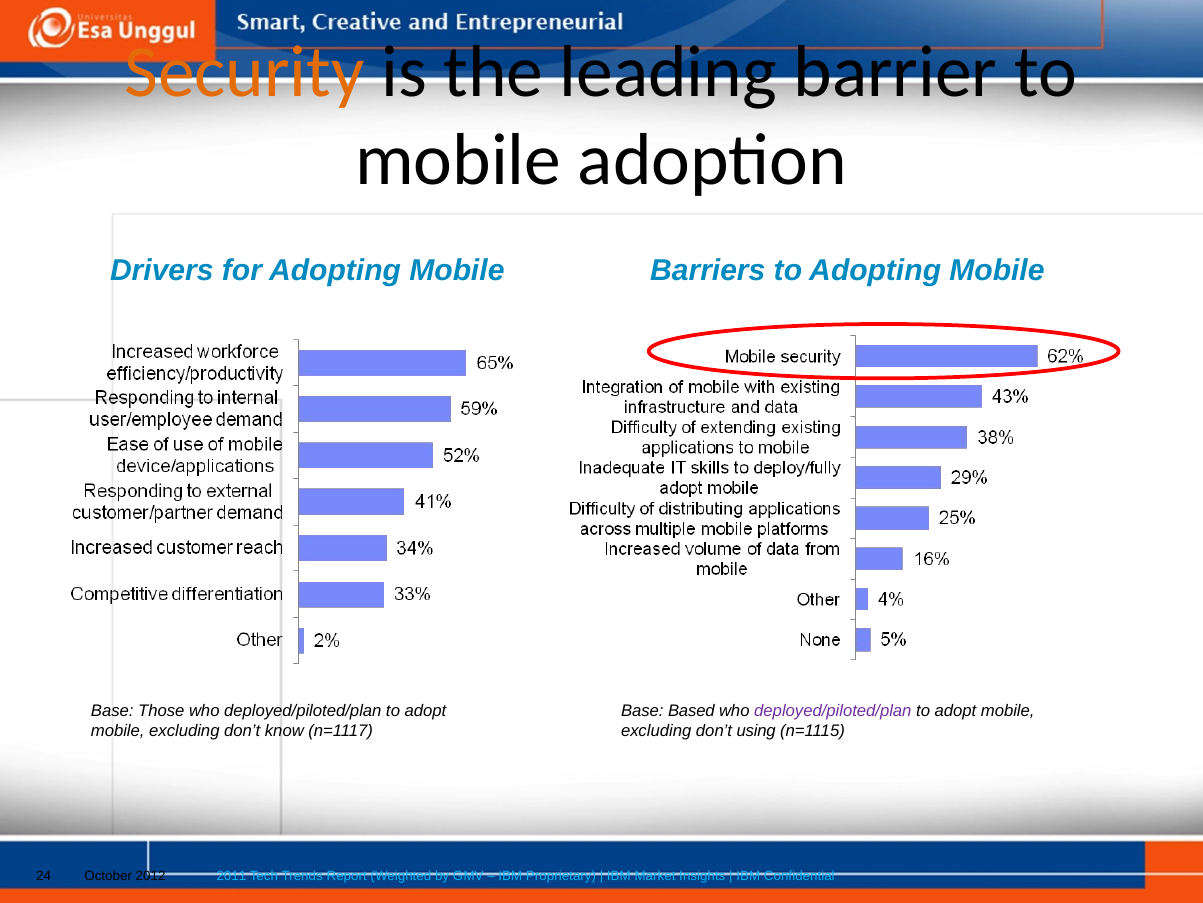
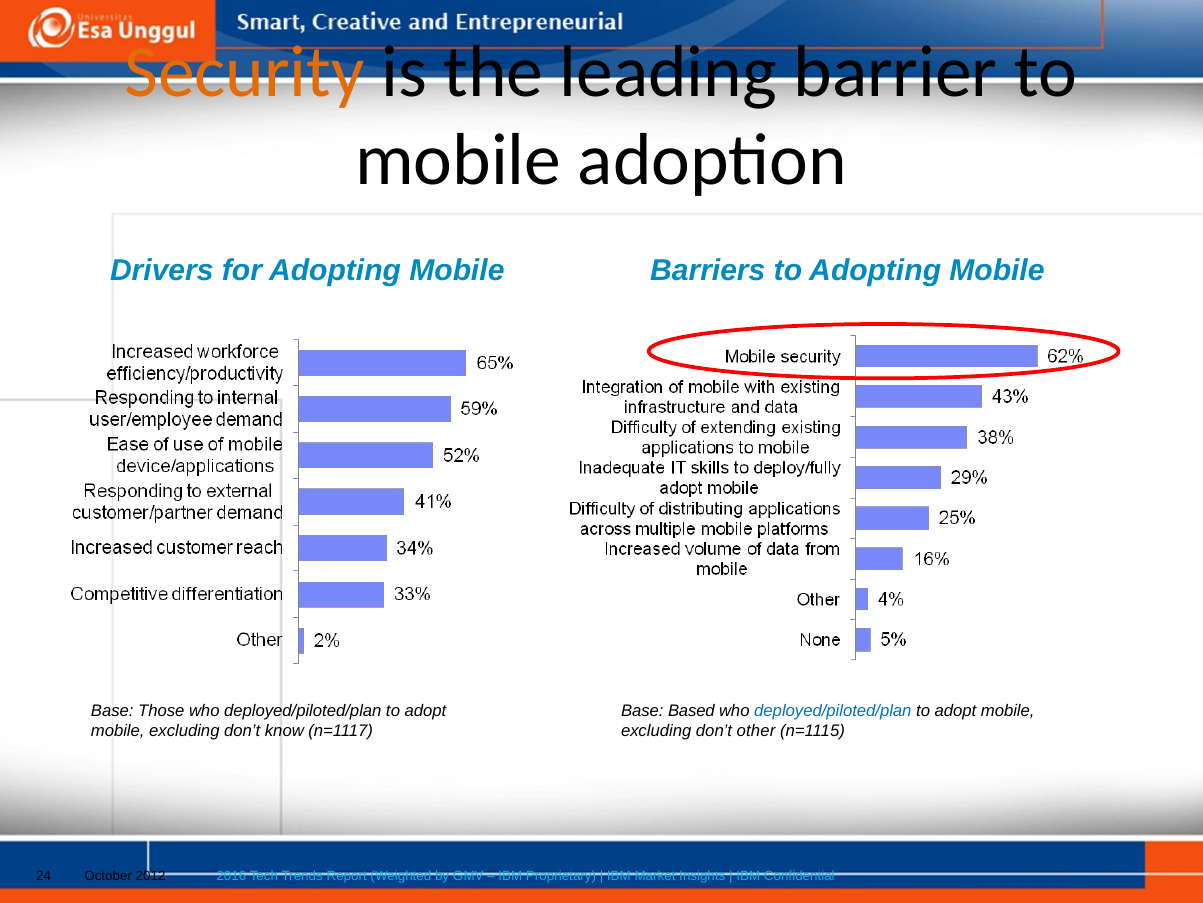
deployed/piloted/plan at (833, 711) colour: purple -> blue
using: using -> other
2011: 2011 -> 2016
